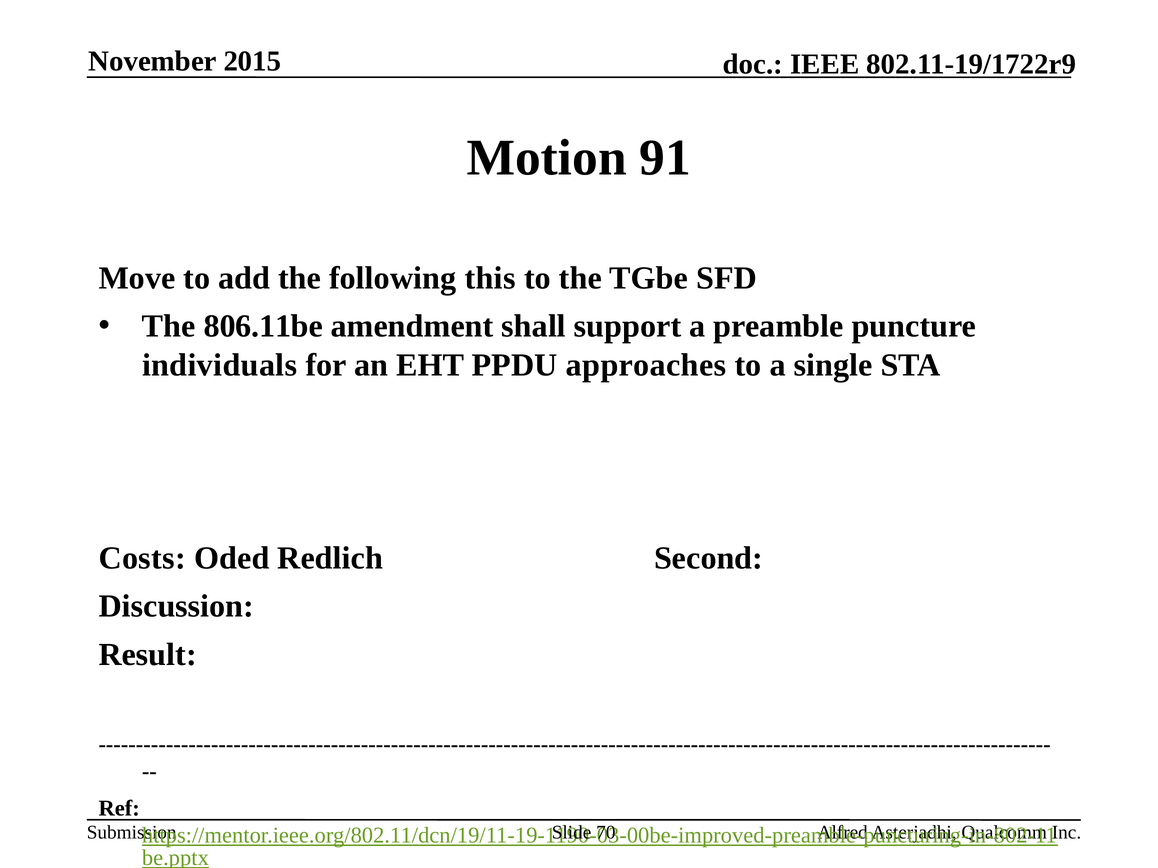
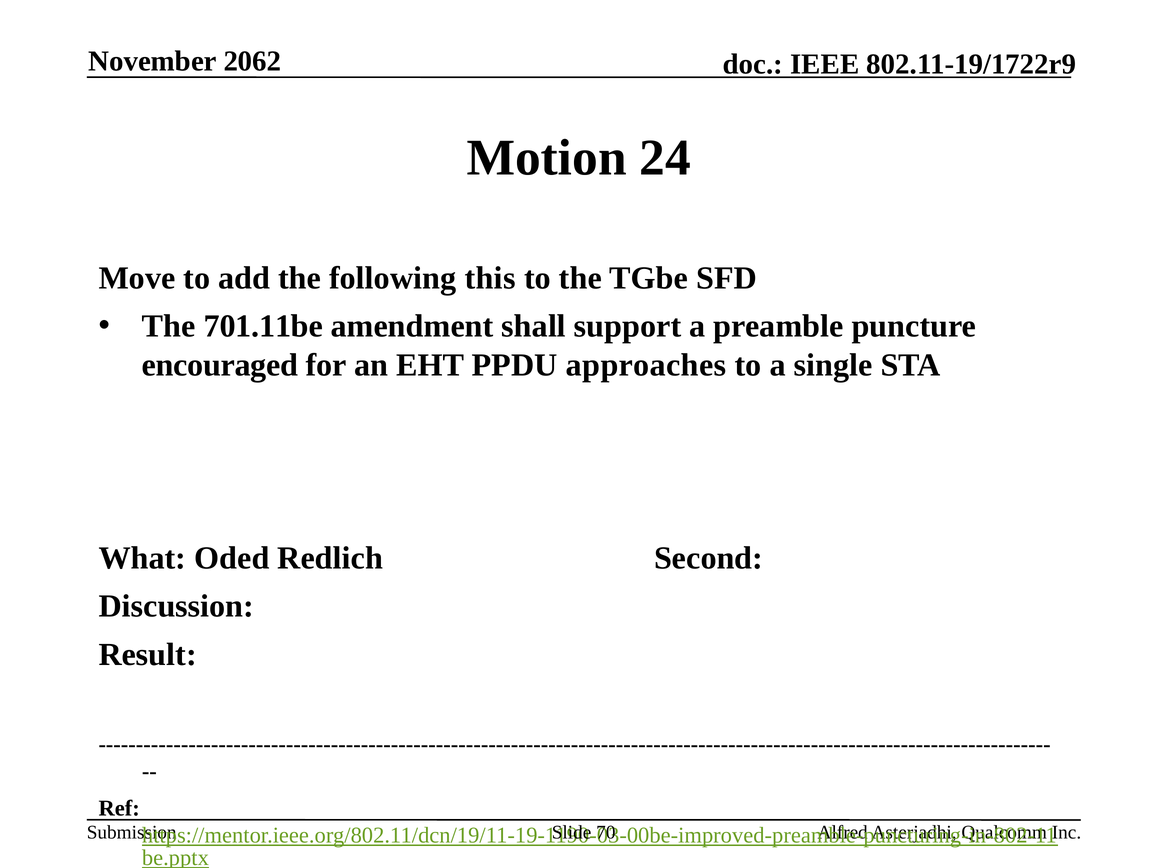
2015: 2015 -> 2062
91: 91 -> 24
806.11be: 806.11be -> 701.11be
individuals: individuals -> encouraged
Costs: Costs -> What
